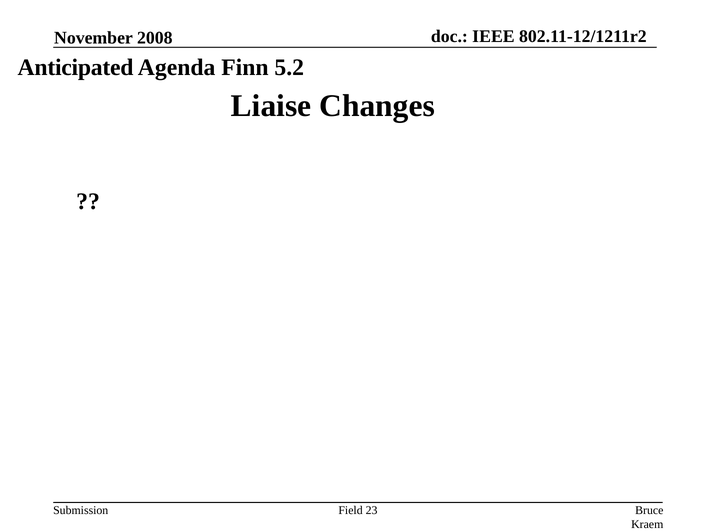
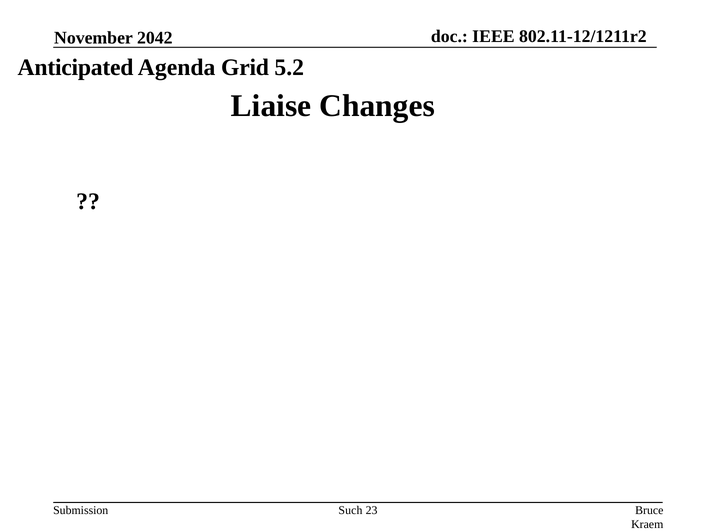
2008: 2008 -> 2042
Finn: Finn -> Grid
Field: Field -> Such
